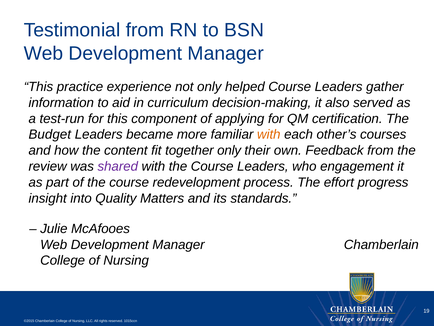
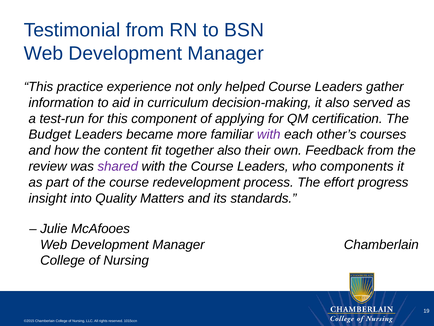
with at (269, 134) colour: orange -> purple
together only: only -> also
engagement: engagement -> components
